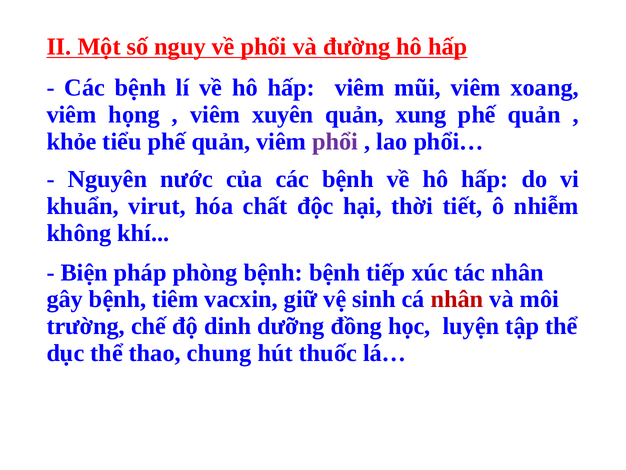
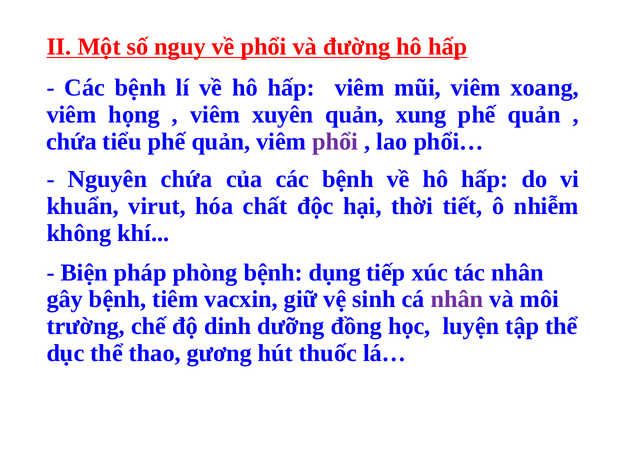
khỏe at (71, 141): khỏe -> chứa
Nguyên nước: nước -> chứa
bệnh bệnh: bệnh -> dụng
nhân at (457, 299) colour: red -> purple
chung: chung -> gương
